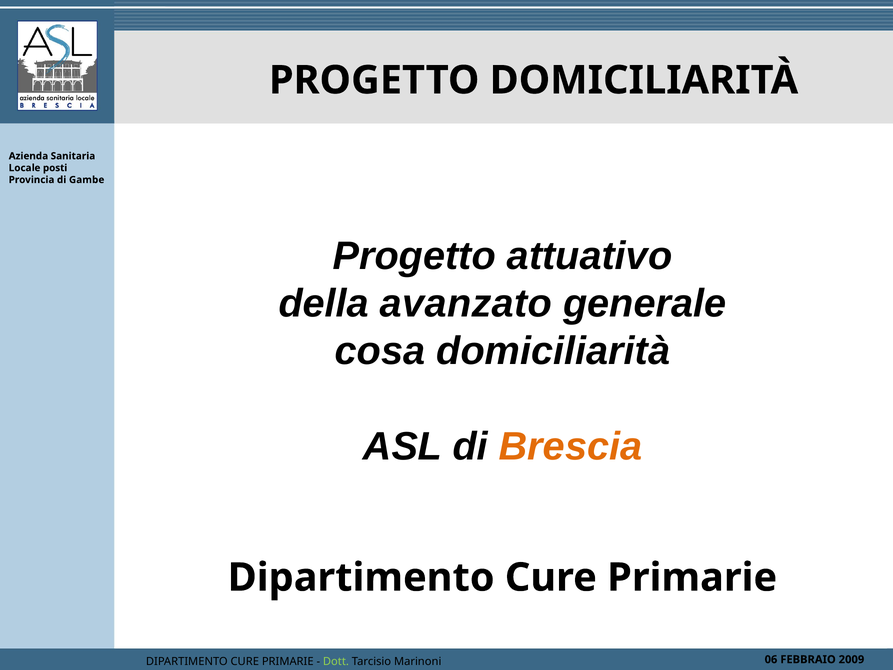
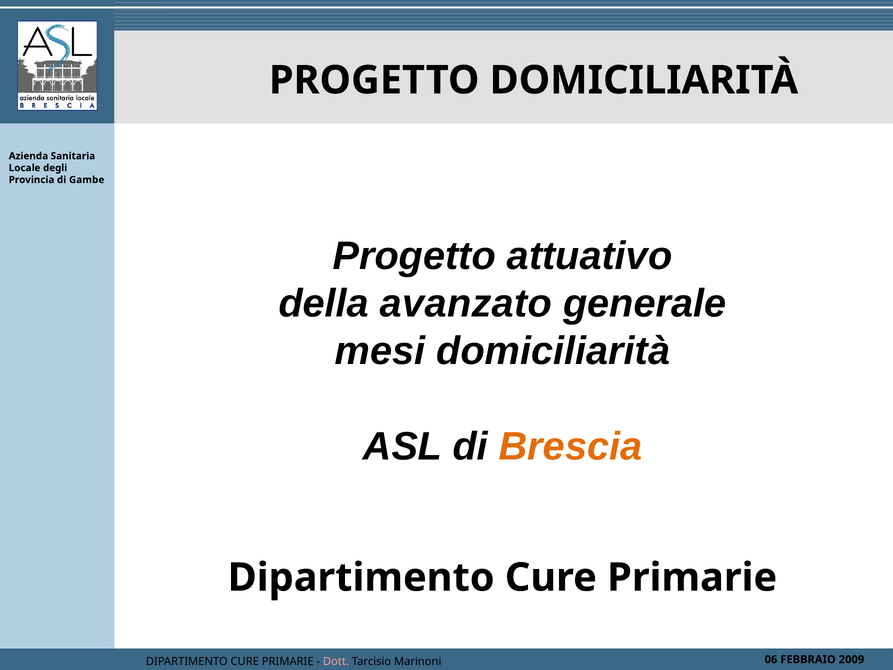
posti: posti -> degli
cosa: cosa -> mesi
Dott colour: light green -> pink
